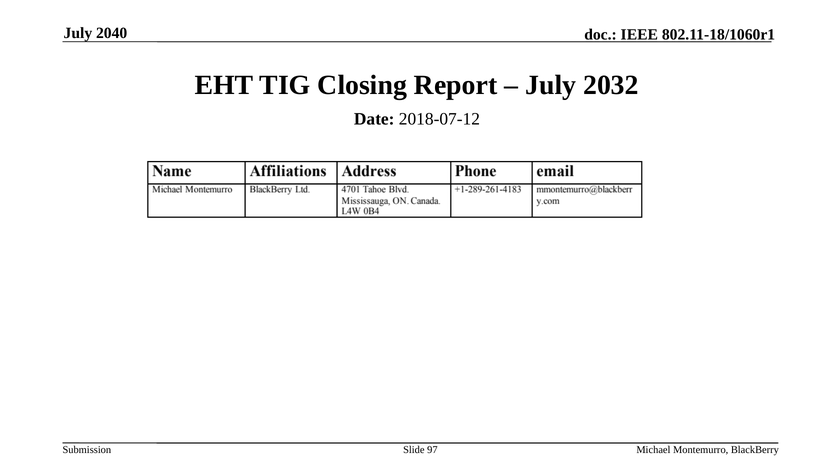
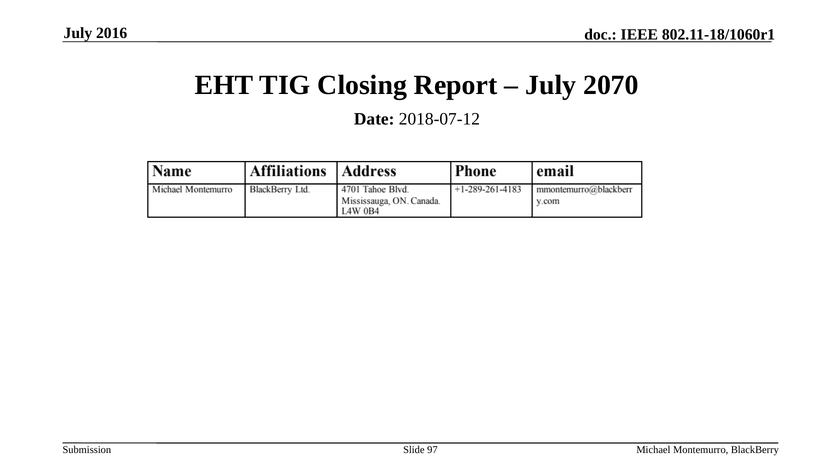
2040: 2040 -> 2016
2032: 2032 -> 2070
